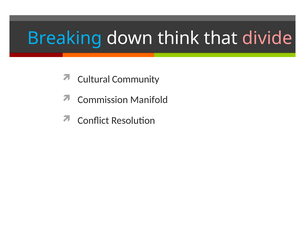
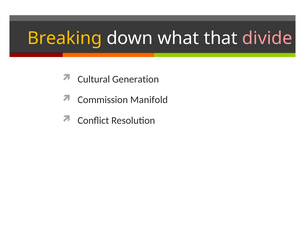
Breaking colour: light blue -> yellow
think: think -> what
Community: Community -> Generation
